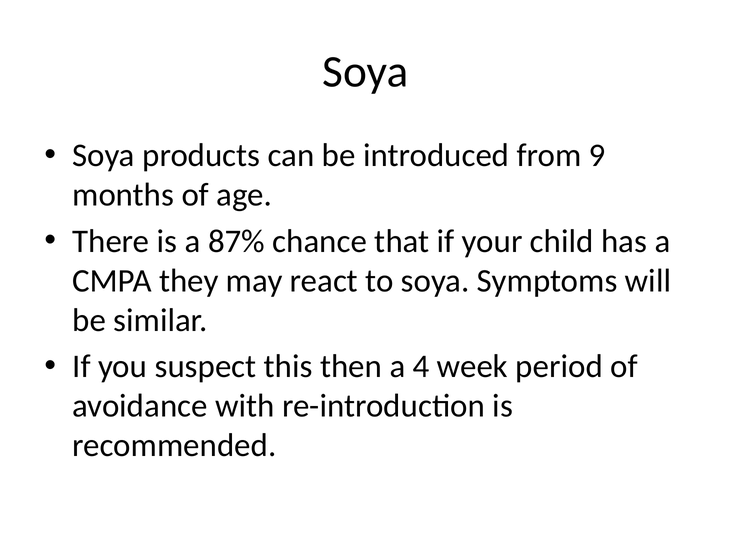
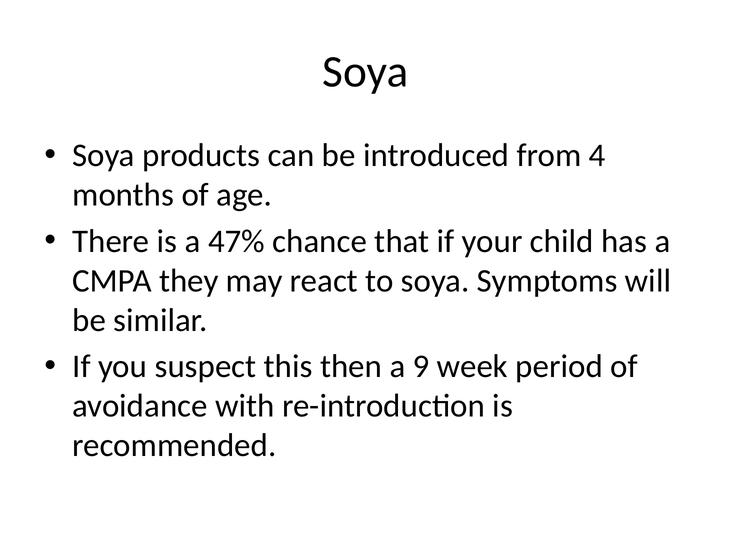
9: 9 -> 4
87%: 87% -> 47%
4: 4 -> 9
